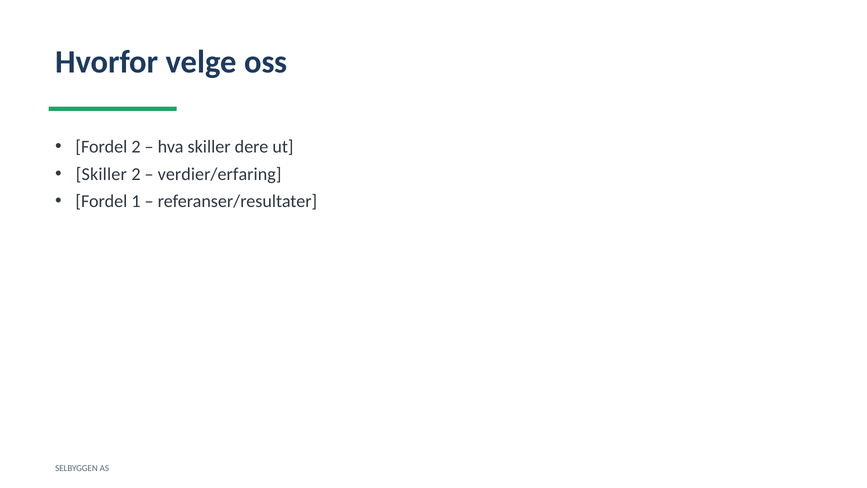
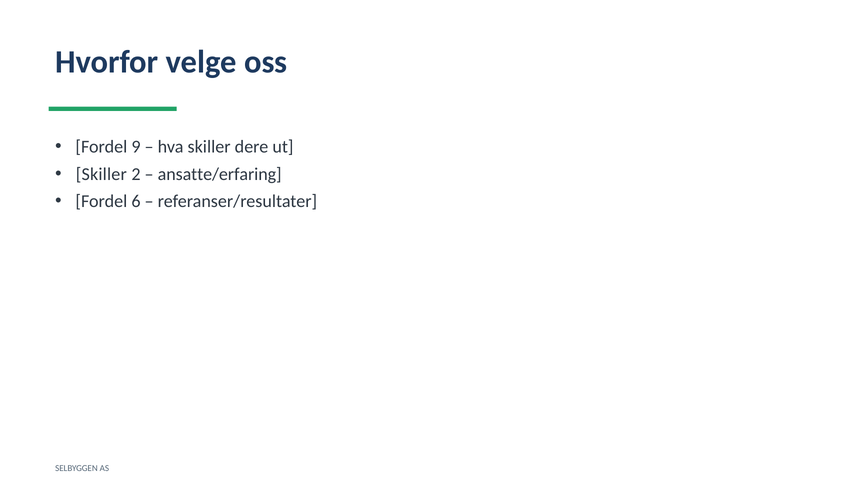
Fordel 2: 2 -> 9
verdier/erfaring: verdier/erfaring -> ansatte/erfaring
1: 1 -> 6
